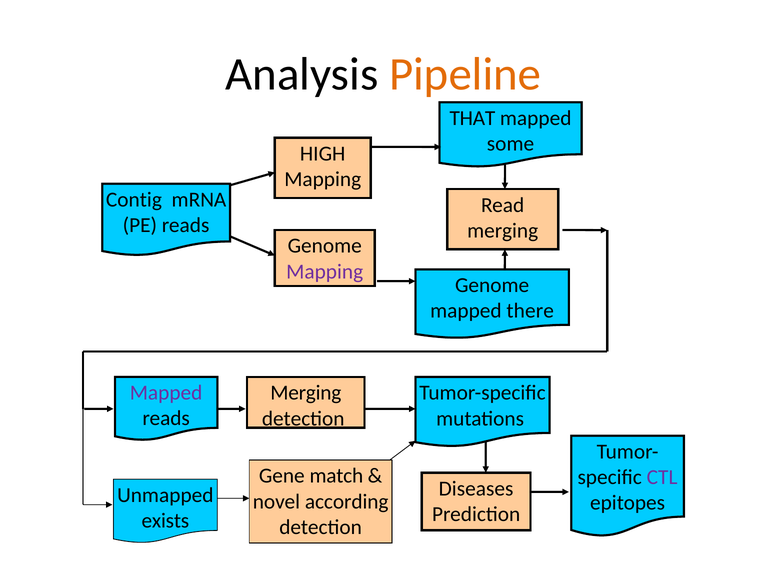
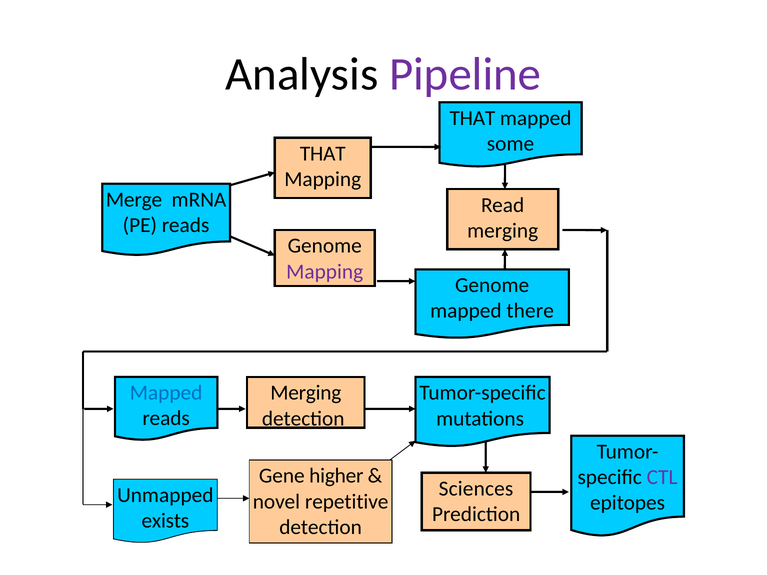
Pipeline colour: orange -> purple
HIGH at (323, 154): HIGH -> THAT
Contig: Contig -> Merge
Mapped at (166, 393) colour: purple -> blue
match: match -> higher
Diseases: Diseases -> Sciences
according: according -> repetitive
